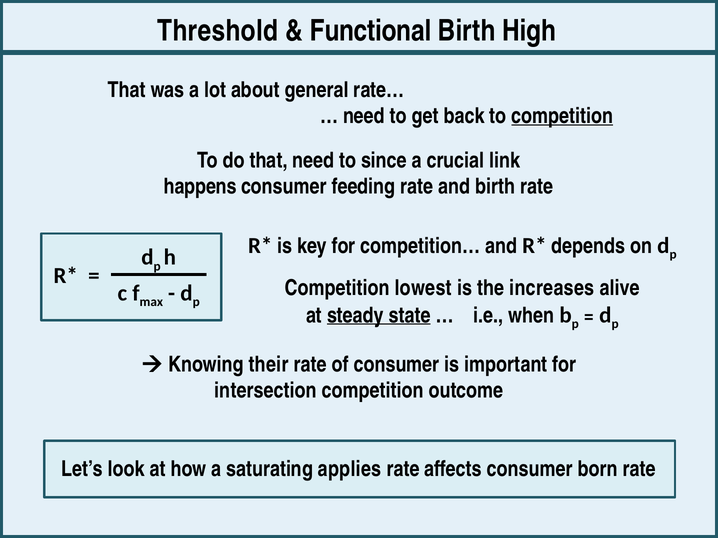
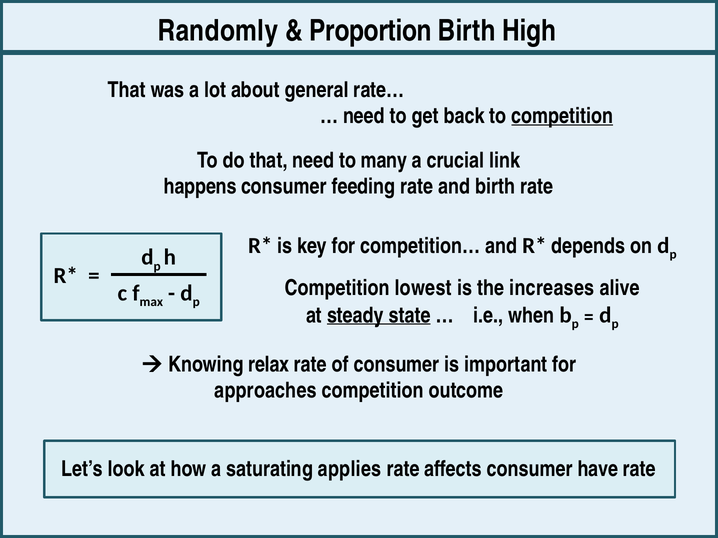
Threshold: Threshold -> Randomly
Functional: Functional -> Proportion
since: since -> many
their: their -> relax
intersection: intersection -> approaches
born: born -> have
